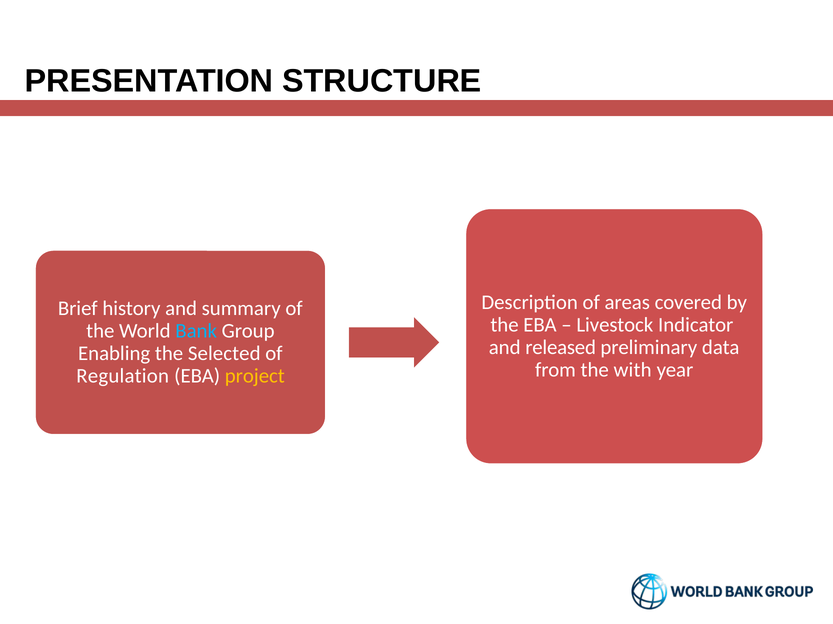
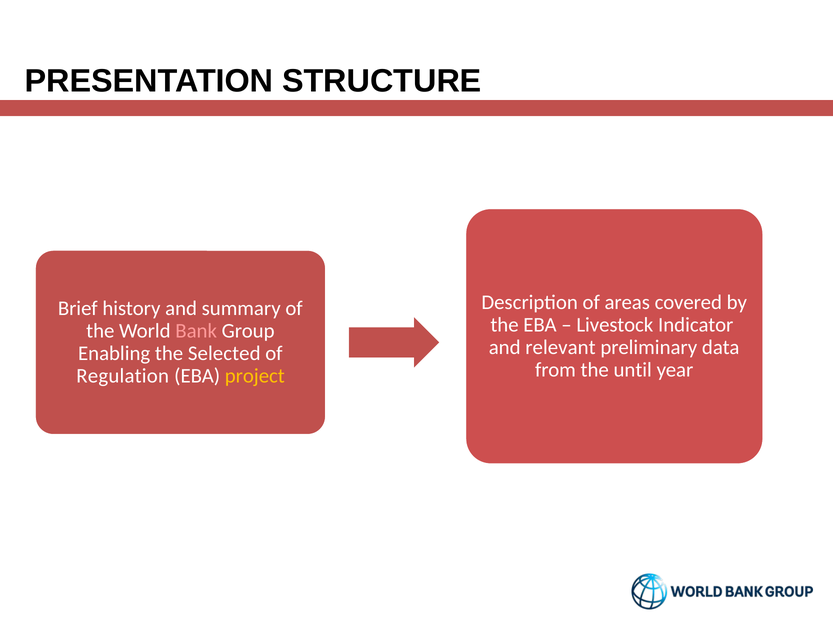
Bank colour: light blue -> pink
released: released -> relevant
with: with -> until
